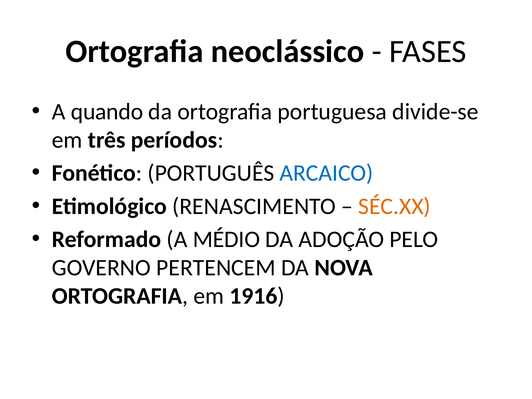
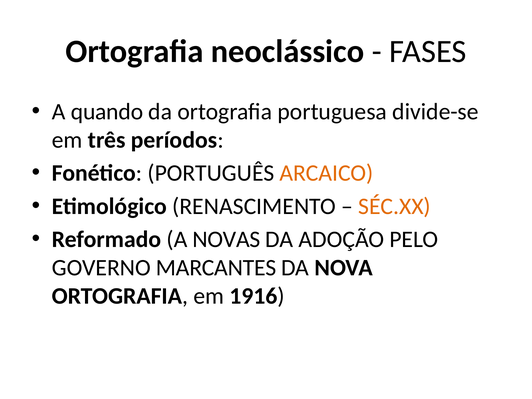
ARCAICO colour: blue -> orange
MÉDIO: MÉDIO -> NOVAS
PERTENCEM: PERTENCEM -> MARCANTES
